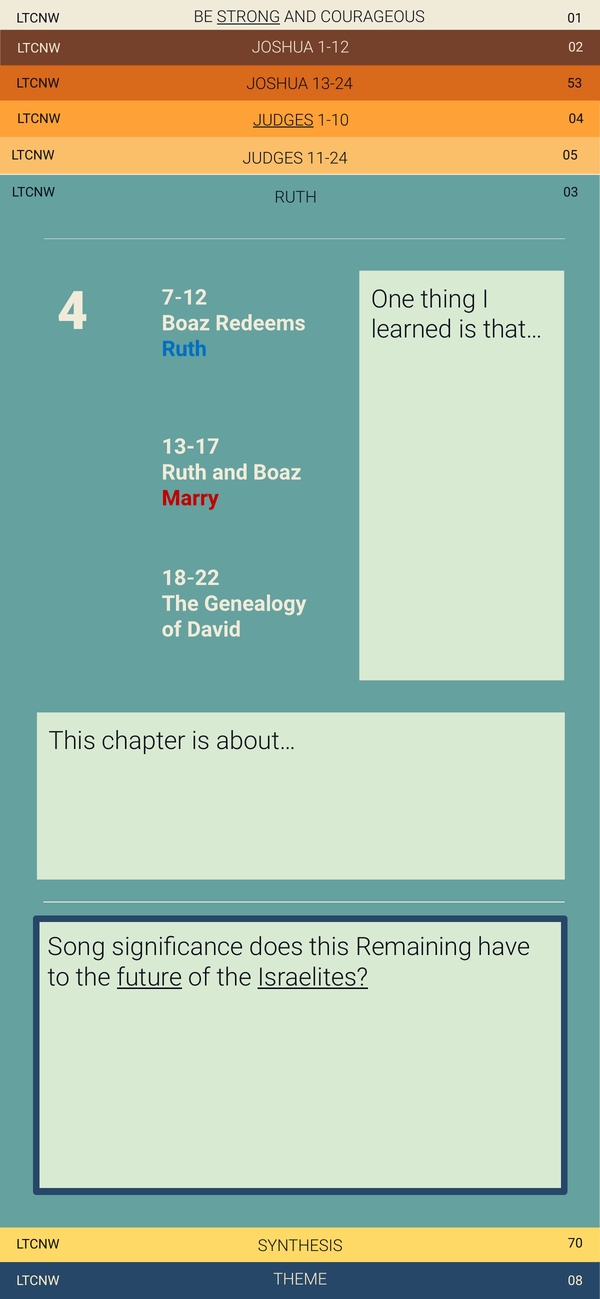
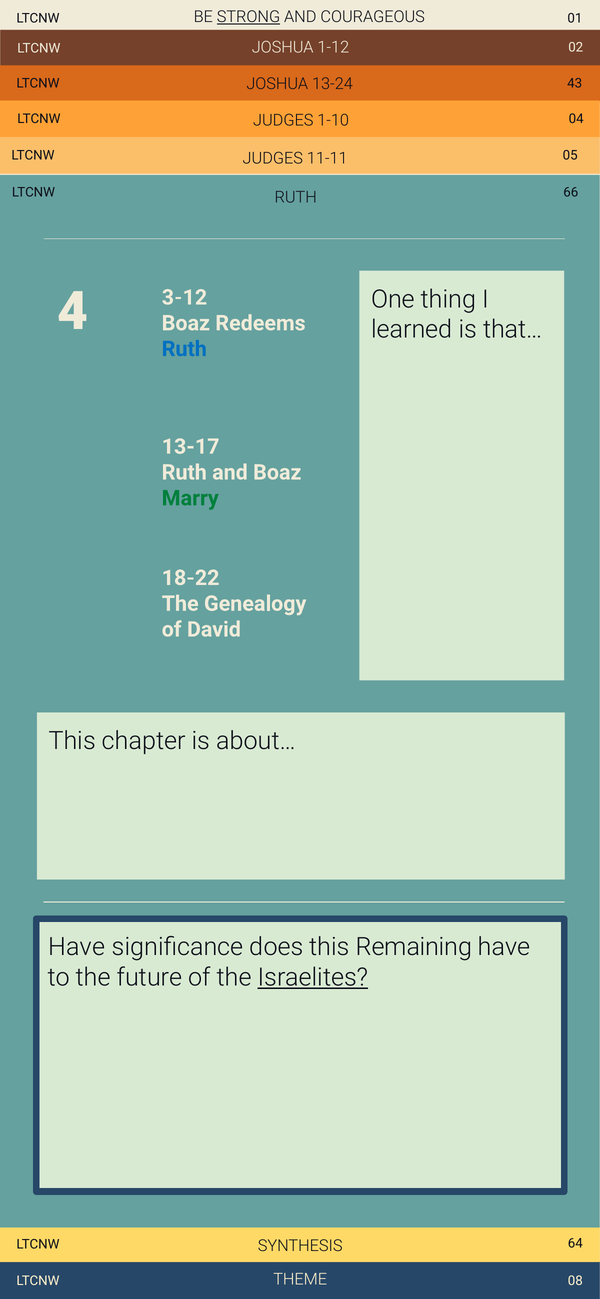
53: 53 -> 43
JUDGES at (283, 120) underline: present -> none
11-24: 11-24 -> 11-11
03: 03 -> 66
7-12: 7-12 -> 3-12
Marry colour: red -> green
Song at (77, 948): Song -> Have
future underline: present -> none
70: 70 -> 64
